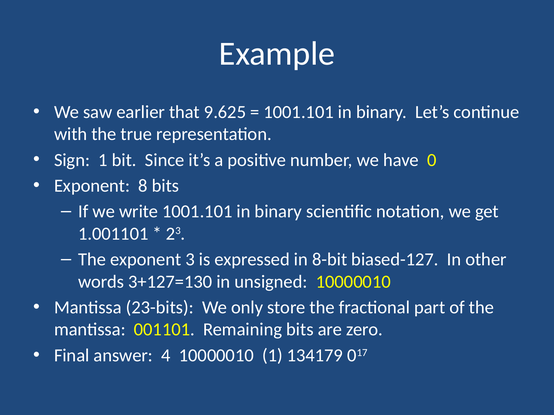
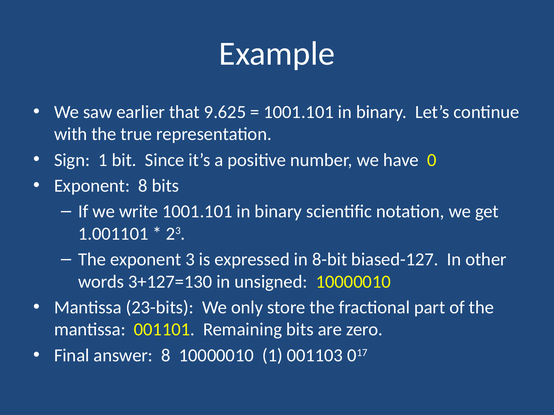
answer 4: 4 -> 8
134179: 134179 -> 001103
